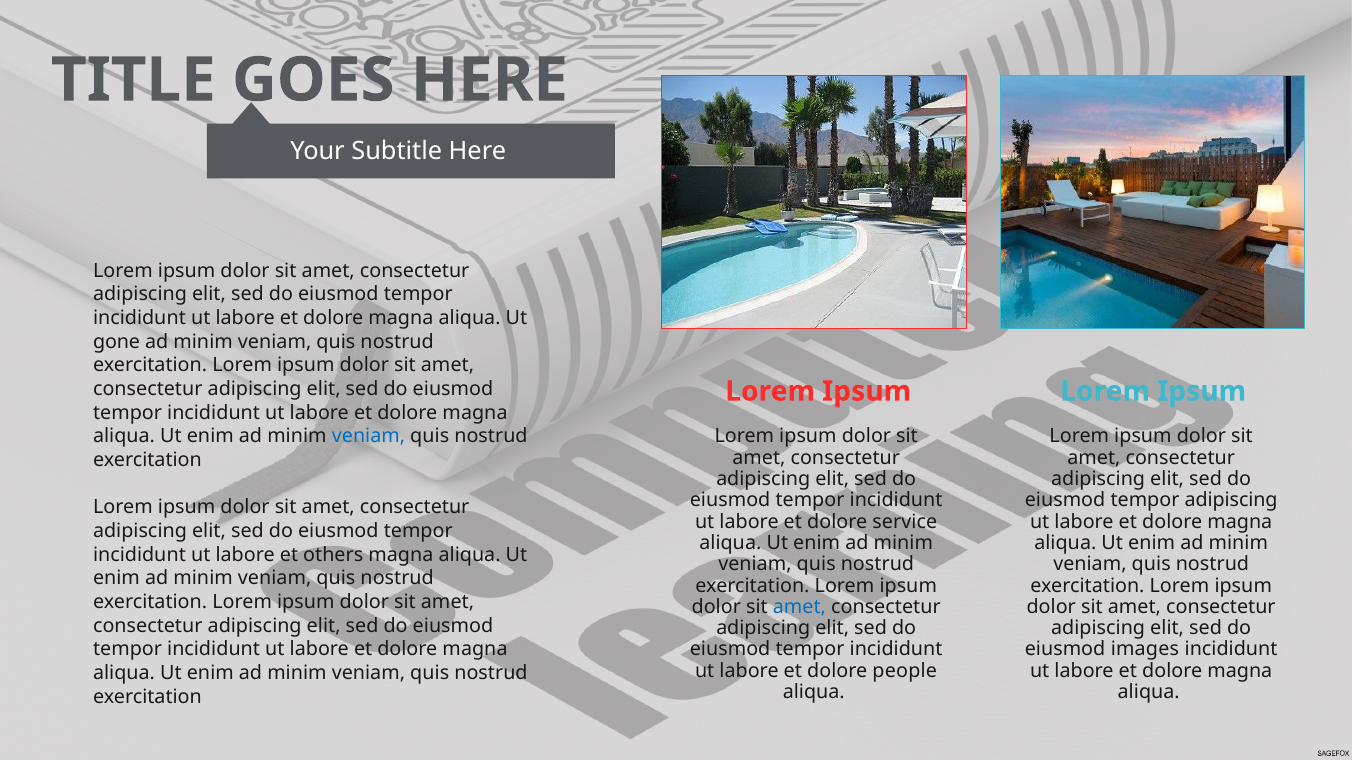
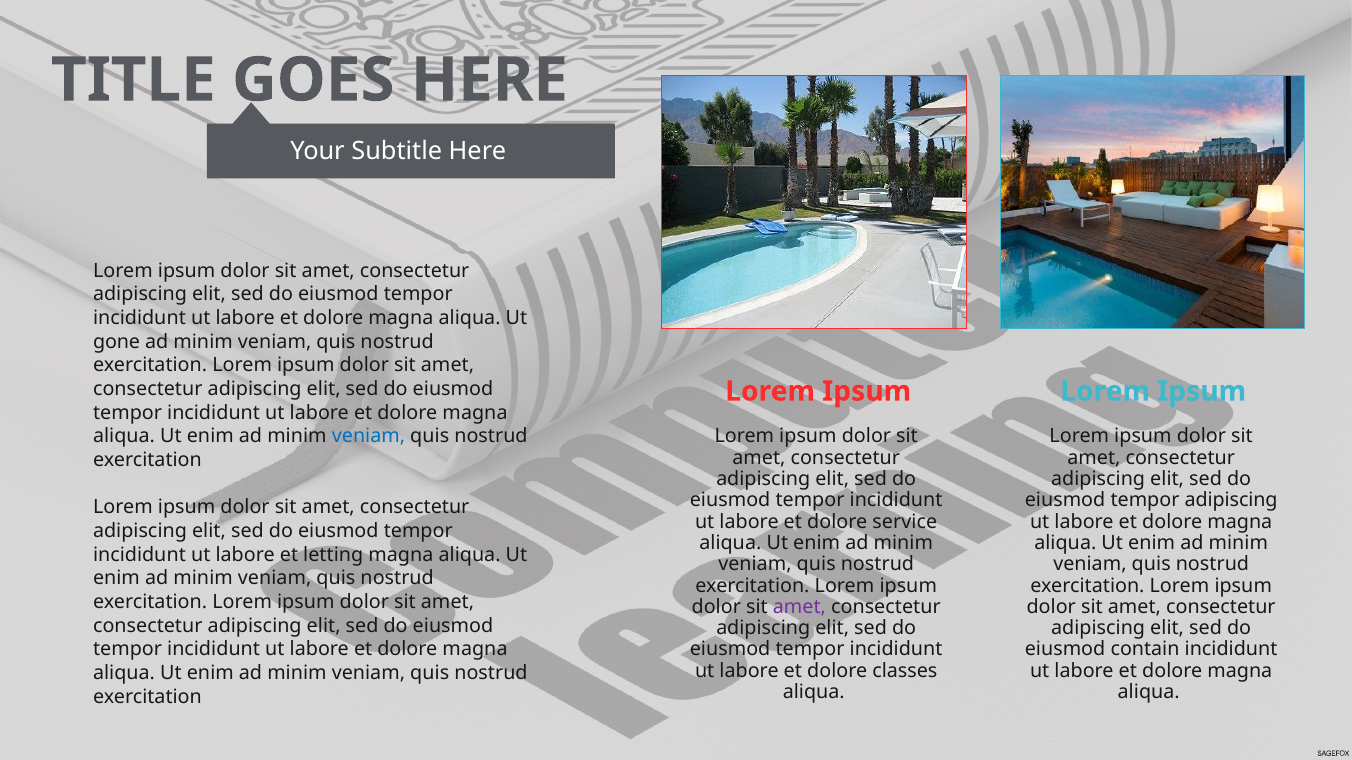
others: others -> letting
amet at (799, 607) colour: blue -> purple
images: images -> contain
people: people -> classes
